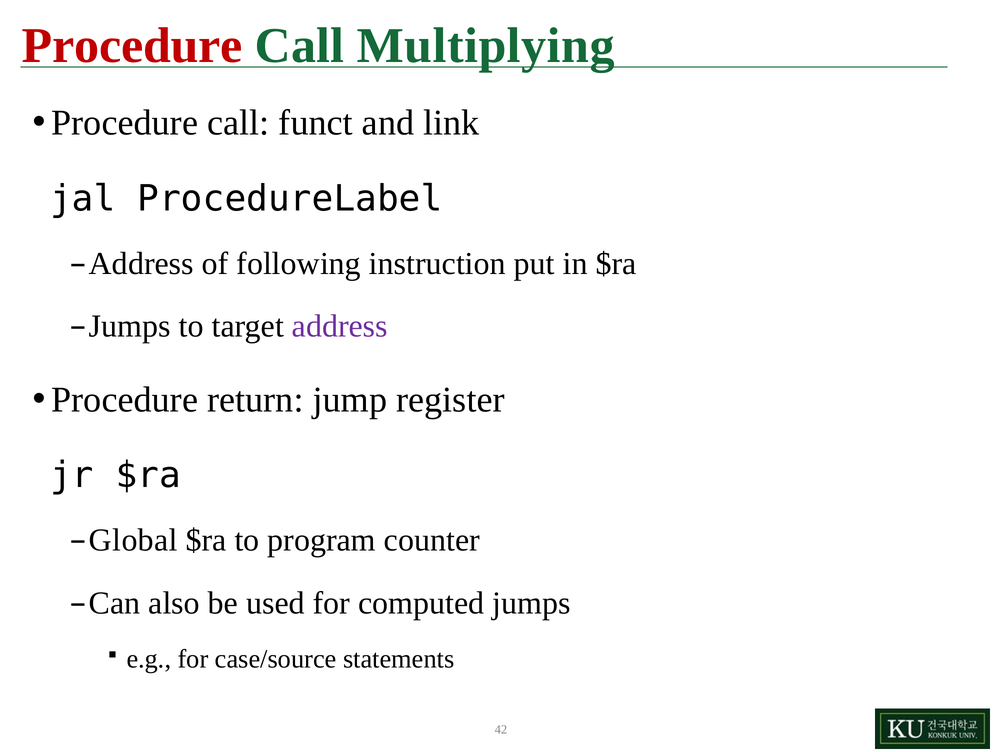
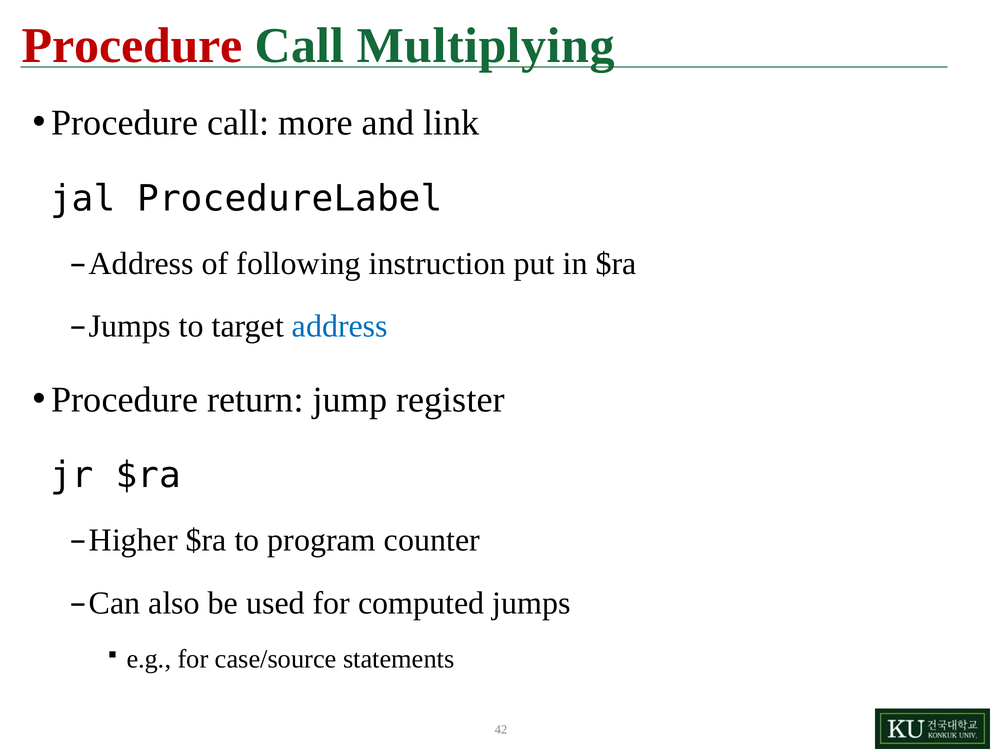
funct: funct -> more
address at (340, 326) colour: purple -> blue
Global: Global -> Higher
